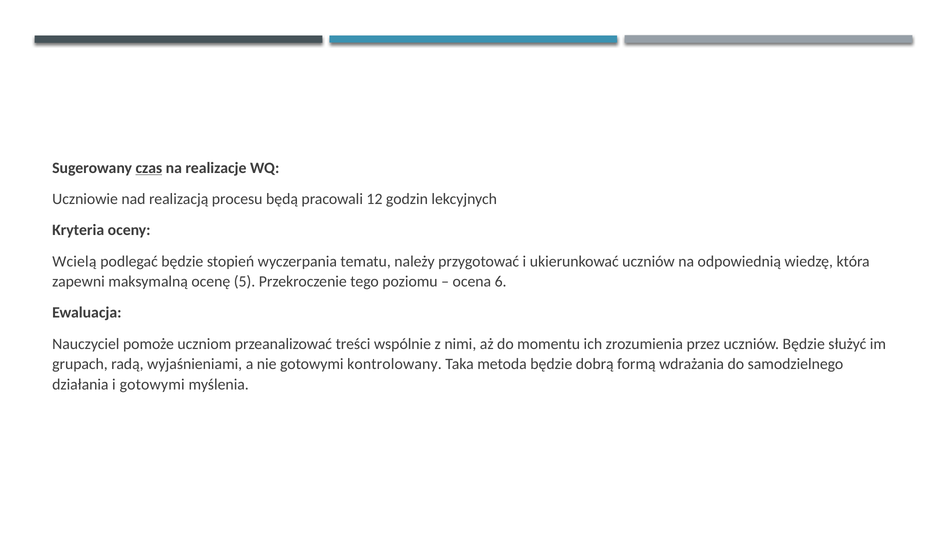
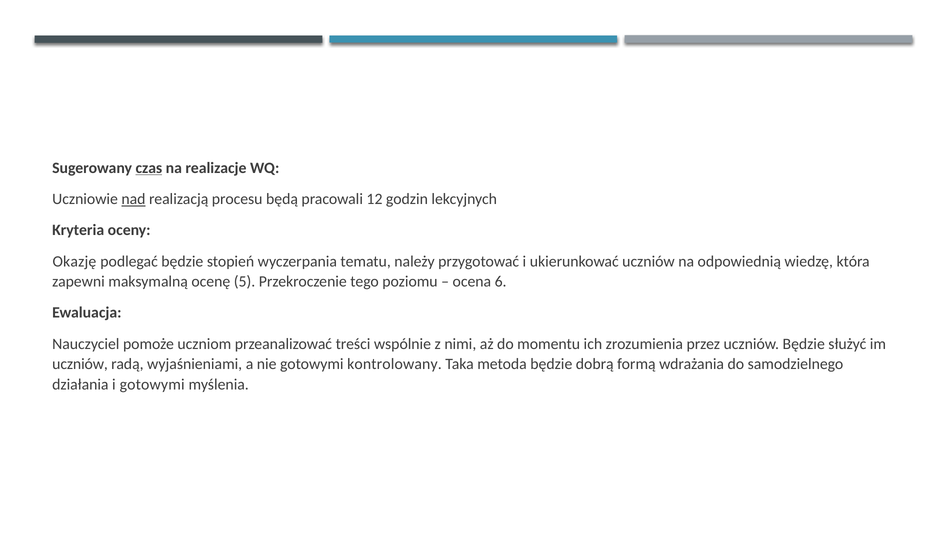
nad underline: none -> present
Wcielą: Wcielą -> Okazję
grupach at (80, 364): grupach -> uczniów
